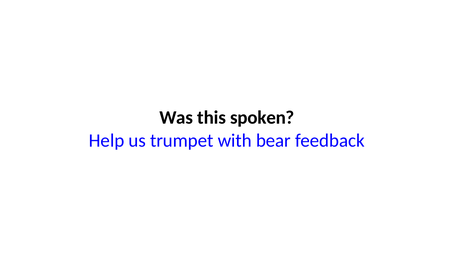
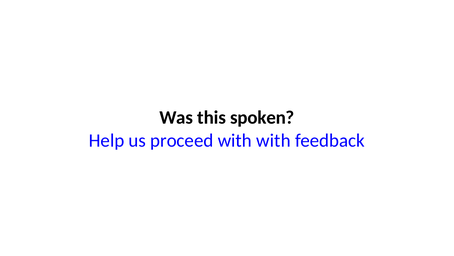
trumpet: trumpet -> proceed
with bear: bear -> with
